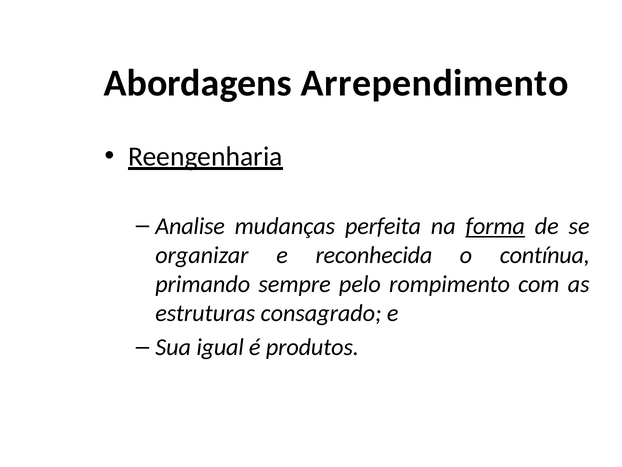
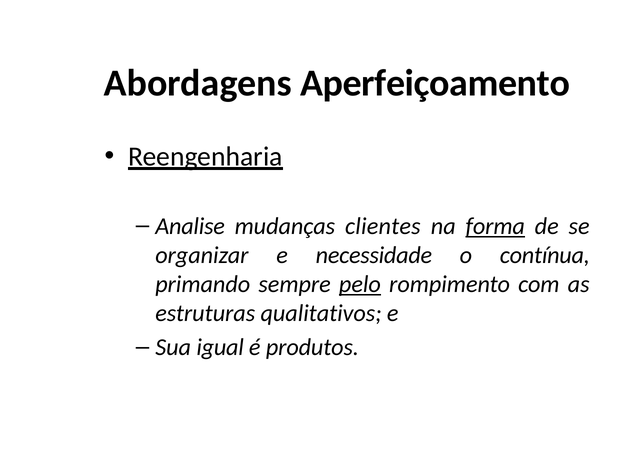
Arrependimento: Arrependimento -> Aperfeiçoamento
perfeita: perfeita -> clientes
reconhecida: reconhecida -> necessidade
pelo underline: none -> present
consagrado: consagrado -> qualitativos
